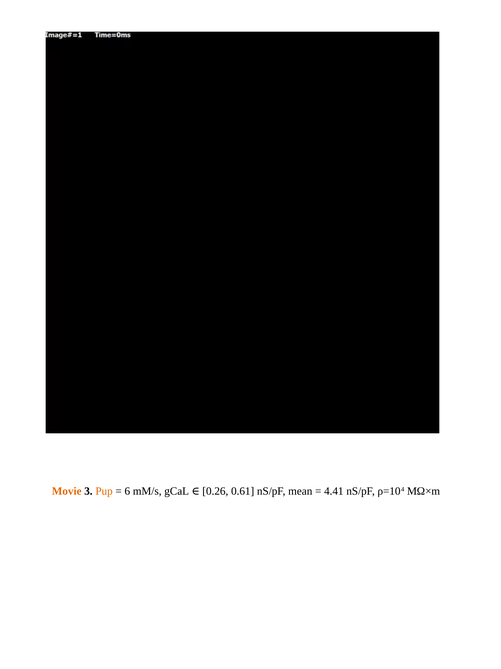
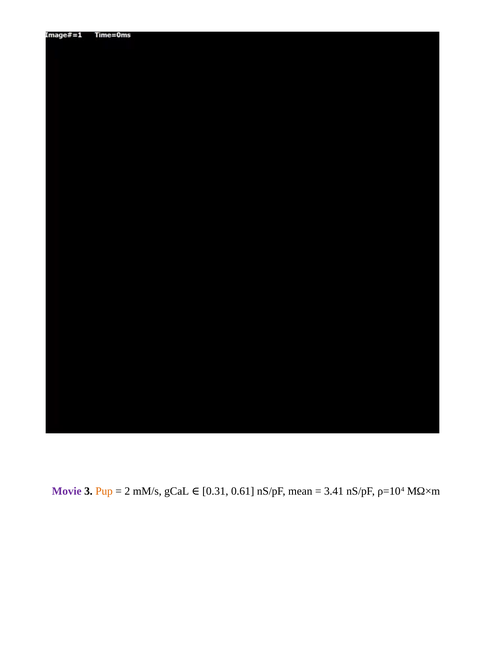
Movie colour: orange -> purple
6: 6 -> 2
0.26: 0.26 -> 0.31
4.41: 4.41 -> 3.41
